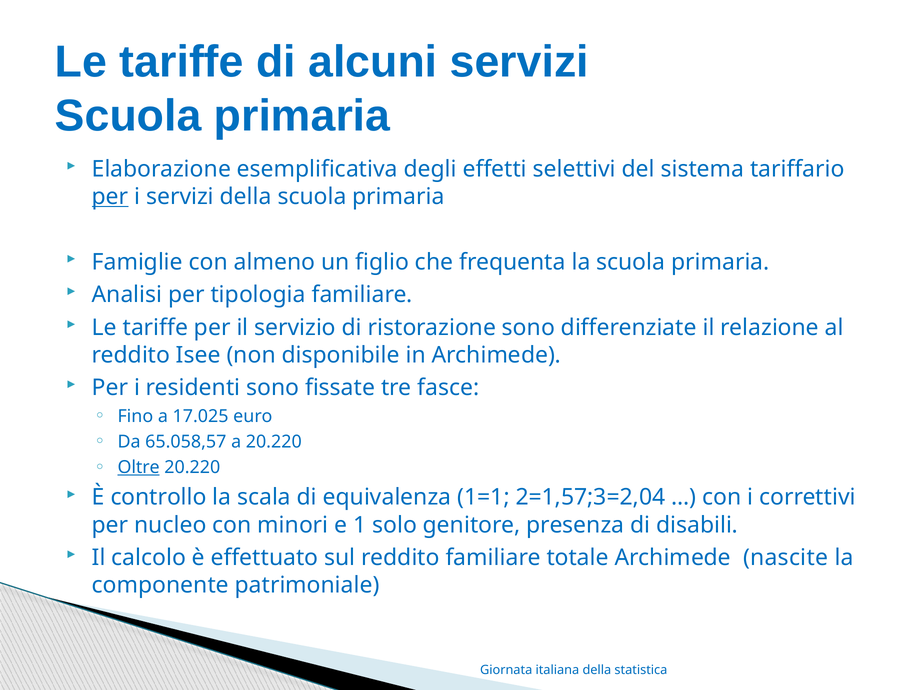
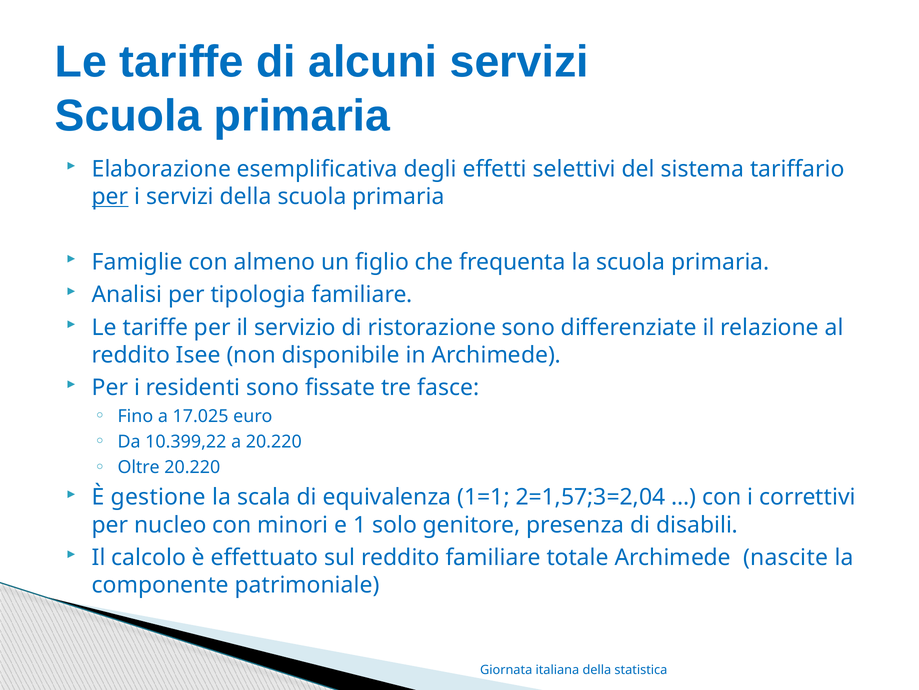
65.058,57: 65.058,57 -> 10.399,22
Oltre underline: present -> none
controllo: controllo -> gestione
